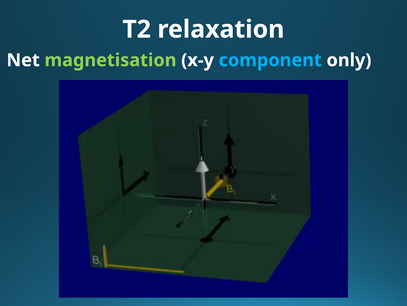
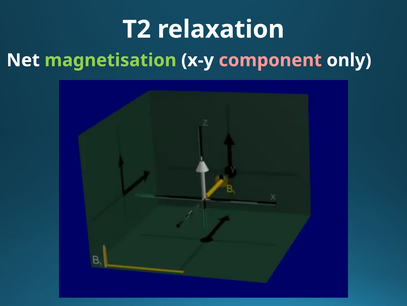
component colour: light blue -> pink
